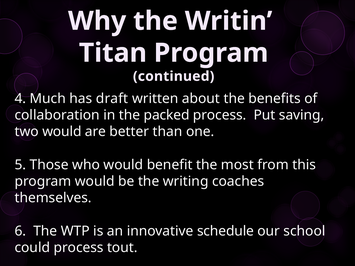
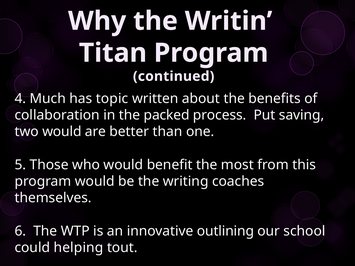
draft: draft -> topic
schedule: schedule -> outlining
could process: process -> helping
